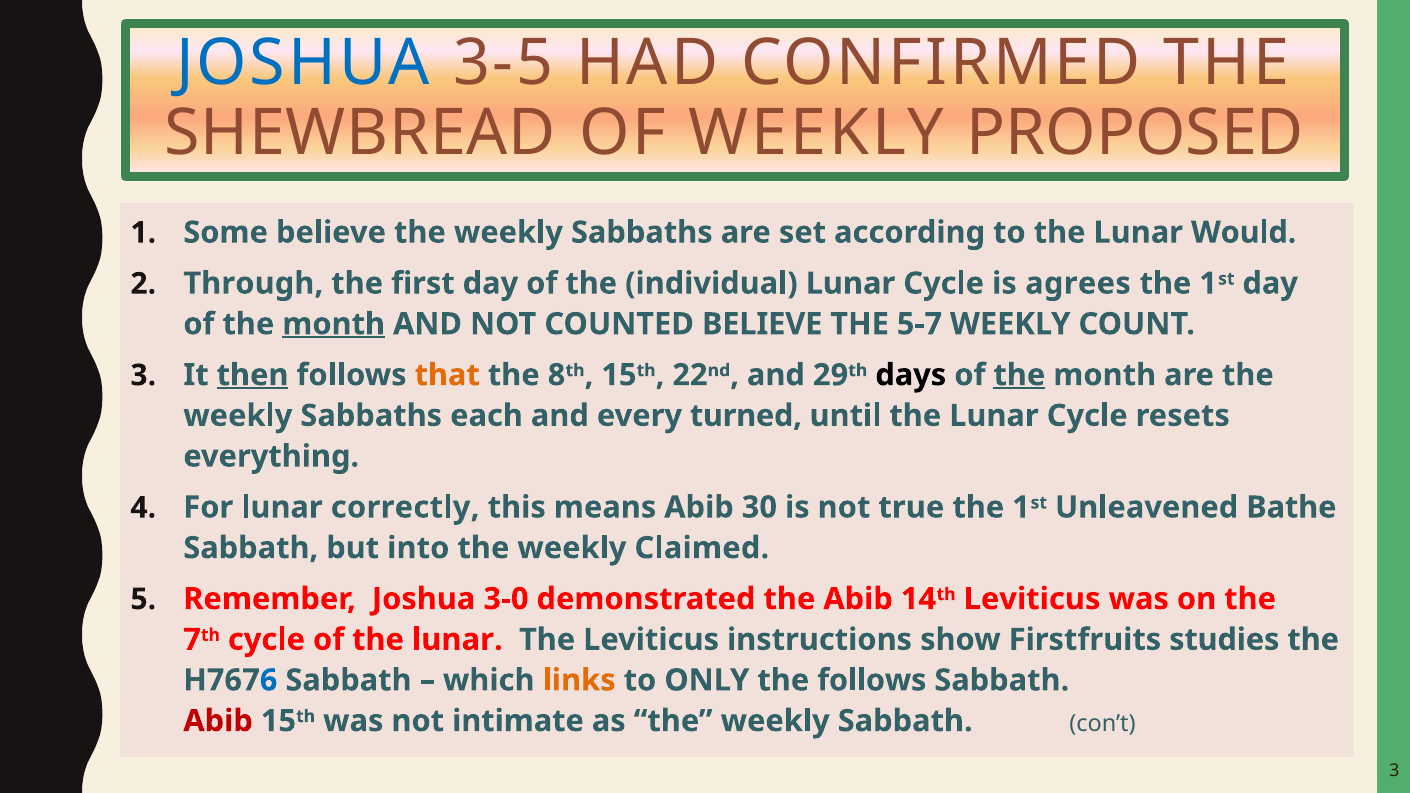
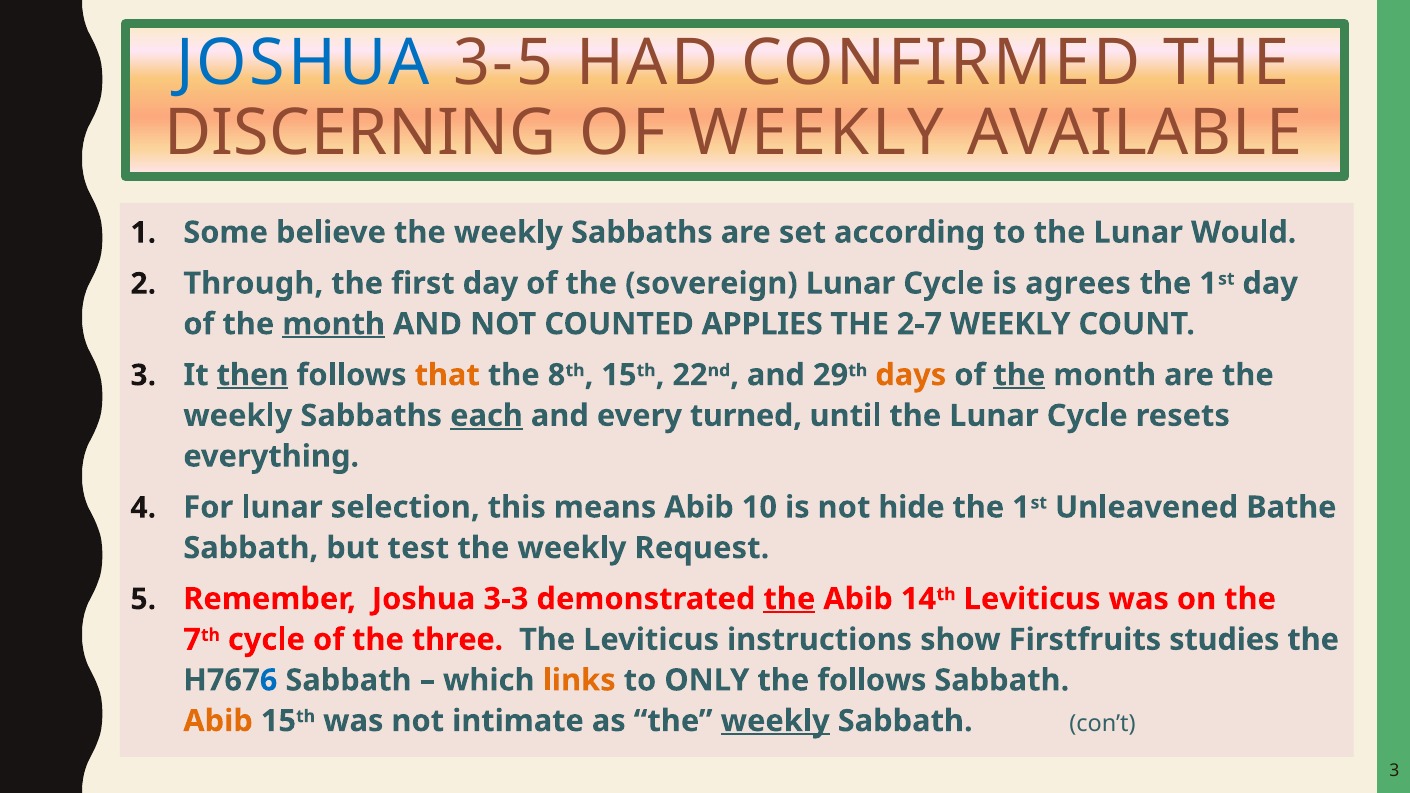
SHEWBREAD: SHEWBREAD -> DISCERNING
PROPOSED: PROPOSED -> AVAILABLE
individual: individual -> sovereign
COUNTED BELIEVE: BELIEVE -> APPLIES
5-7: 5-7 -> 2-7
days colour: black -> orange
each underline: none -> present
correctly: correctly -> selection
30: 30 -> 10
true: true -> hide
into: into -> test
Claimed: Claimed -> Request
3-0: 3-0 -> 3-3
the at (789, 599) underline: none -> present
of the lunar: lunar -> three
Abib at (218, 721) colour: red -> orange
weekly at (775, 721) underline: none -> present
